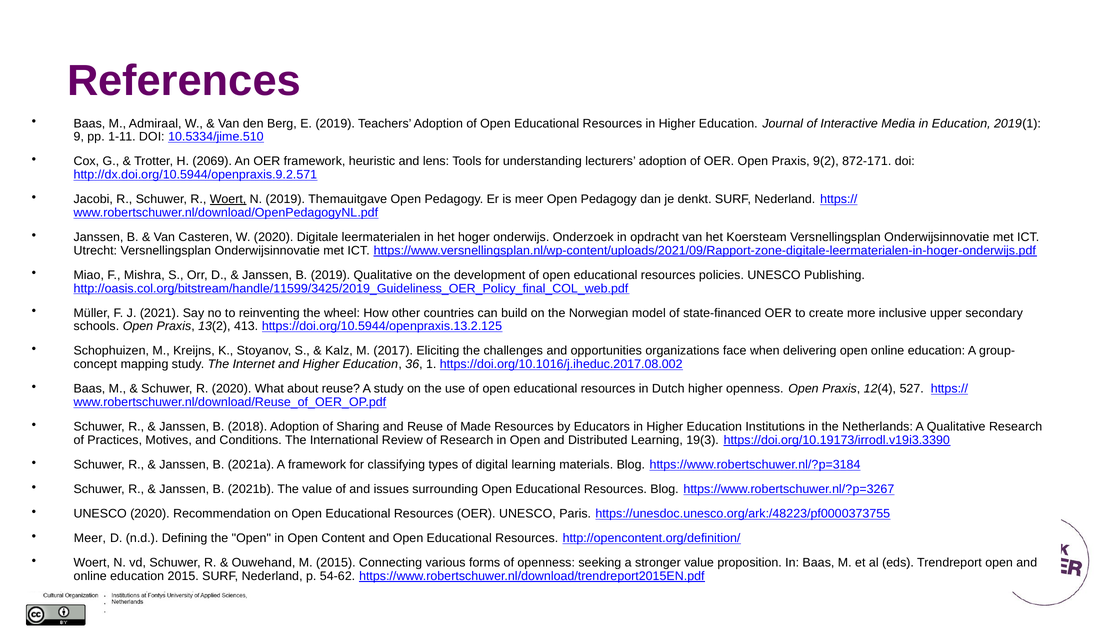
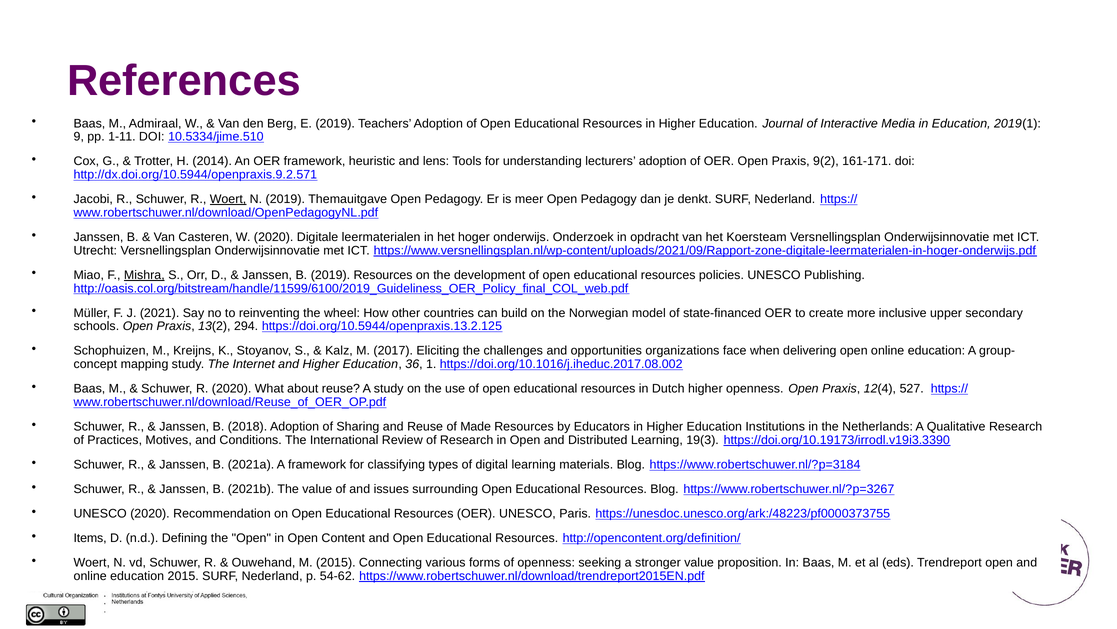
2069: 2069 -> 2014
872-171: 872-171 -> 161-171
Mishra underline: none -> present
2019 Qualitative: Qualitative -> Resources
http://oasis.col.org/bitstream/handle/11599/3425/2019_Guideliness_OER_Policy_final_COL_web.pdf: http://oasis.col.org/bitstream/handle/11599/3425/2019_Guideliness_OER_Policy_final_COL_web.pdf -> http://oasis.col.org/bitstream/handle/11599/6100/2019_Guideliness_OER_Policy_final_COL_web.pdf
413: 413 -> 294
Meer at (90, 538): Meer -> Items
